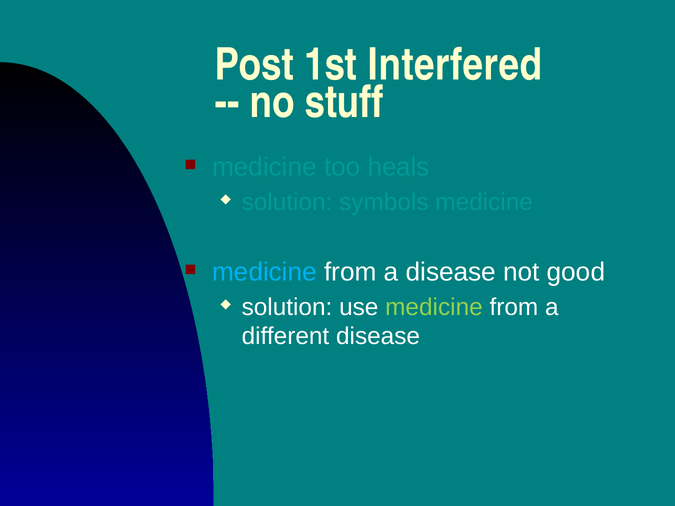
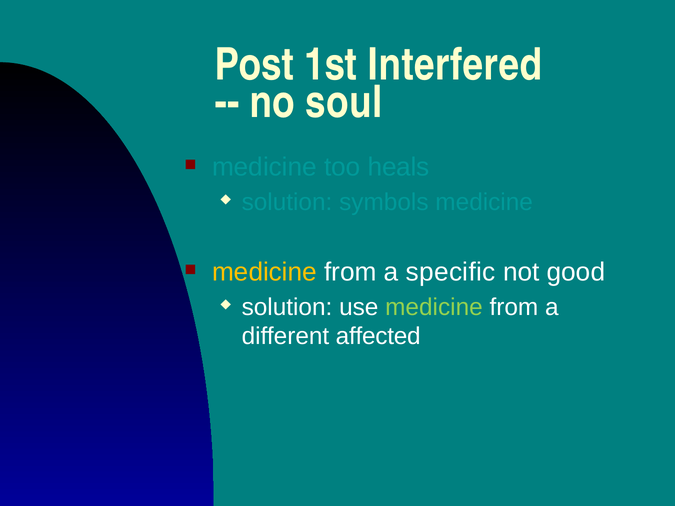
stuff: stuff -> soul
medicine at (265, 272) colour: light blue -> yellow
a disease: disease -> specific
different disease: disease -> affected
